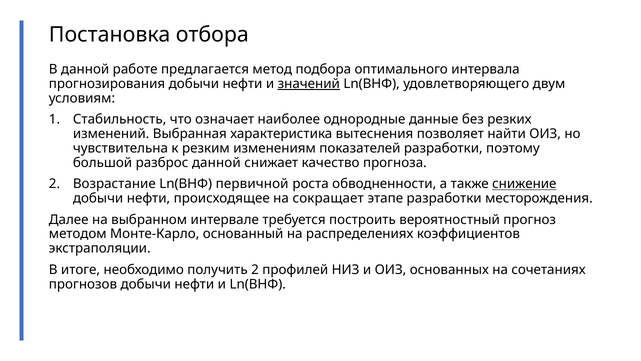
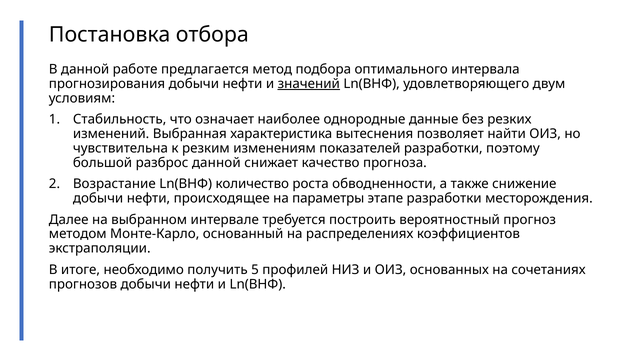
первичной: первичной -> количество
снижение underline: present -> none
сокращает: сокращает -> параметры
получить 2: 2 -> 5
